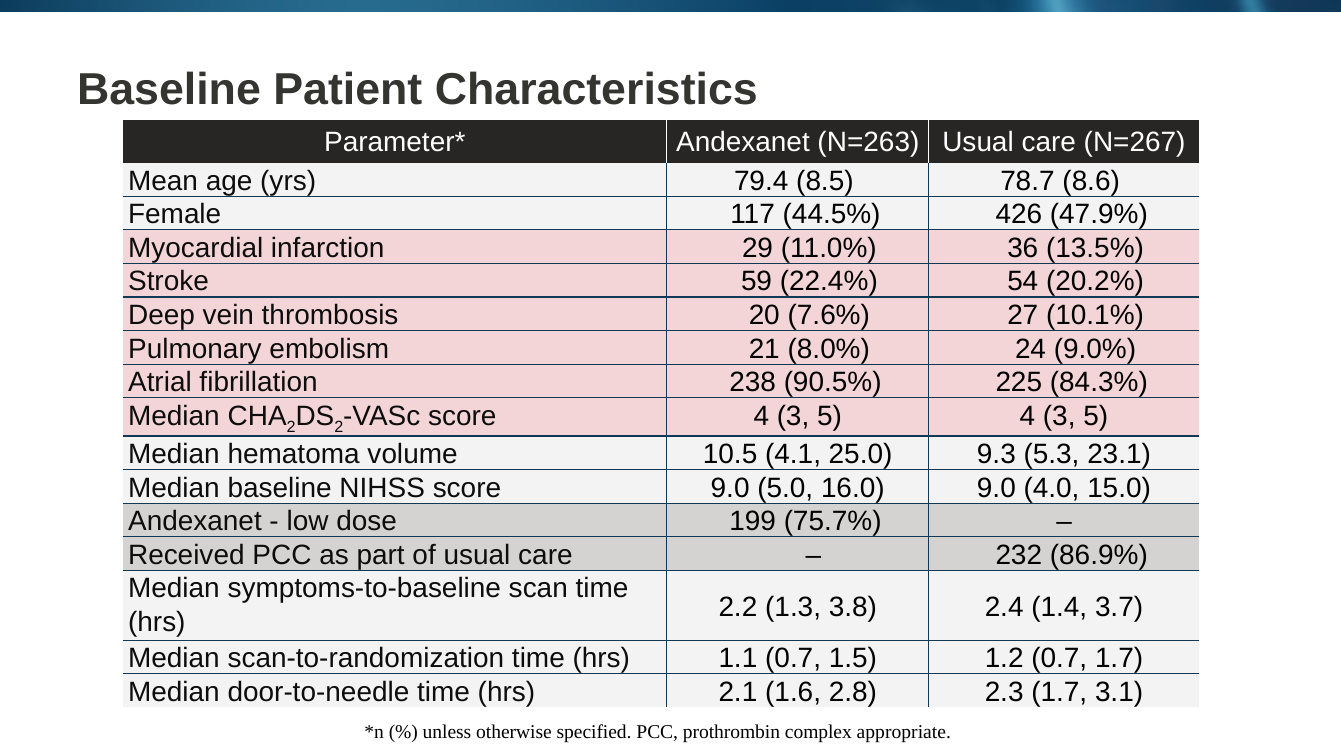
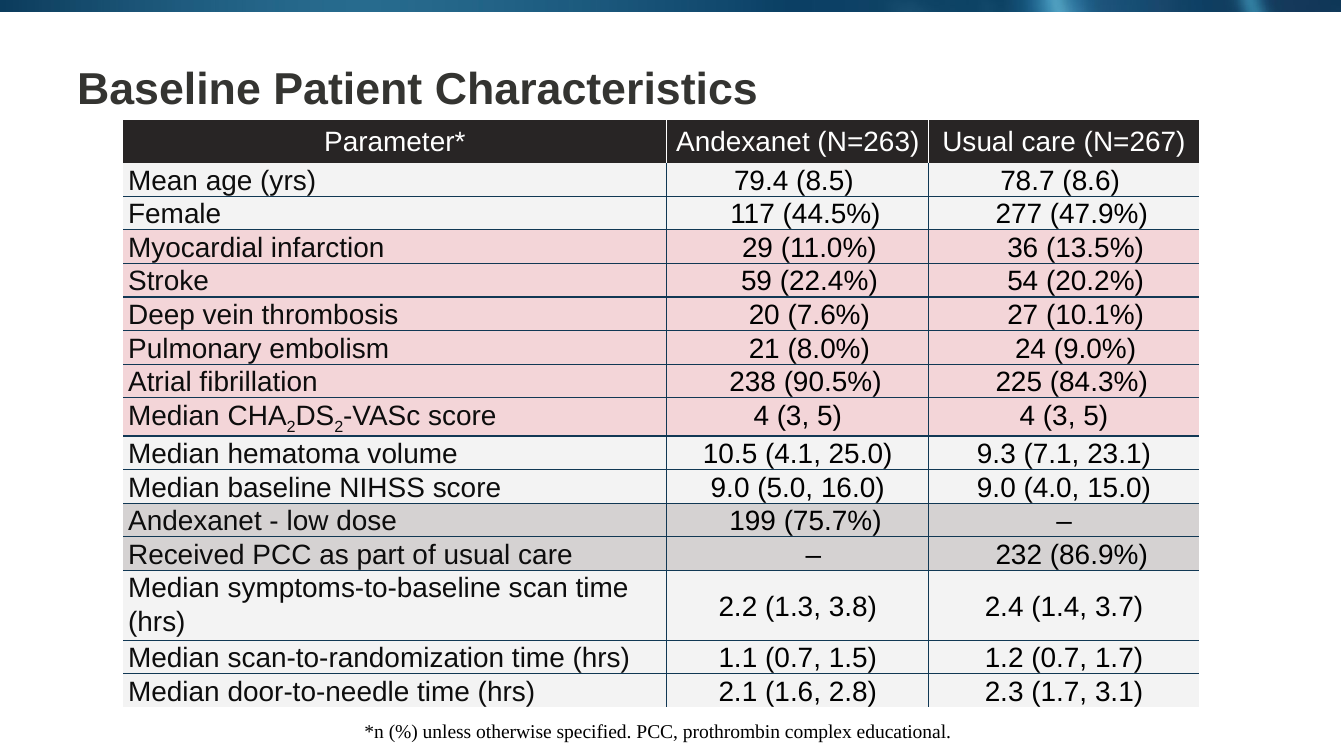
426: 426 -> 277
5.3: 5.3 -> 7.1
appropriate: appropriate -> educational
